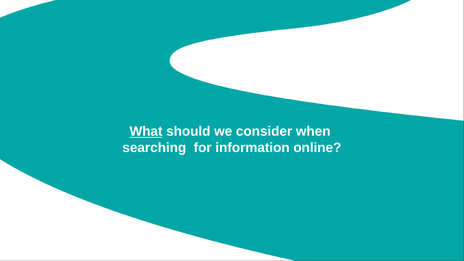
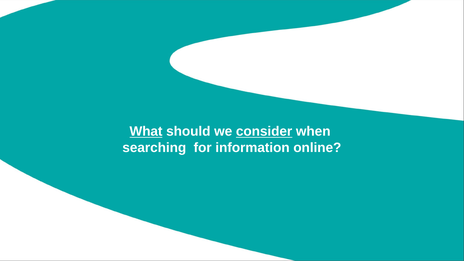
consider underline: none -> present
